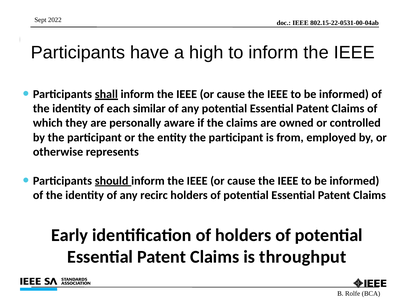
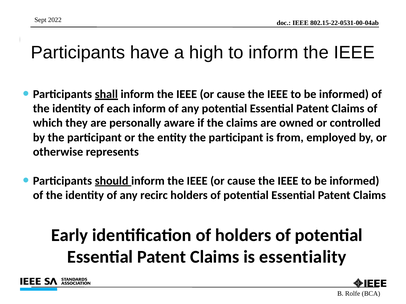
each similar: similar -> inform
throughput: throughput -> essentiality
